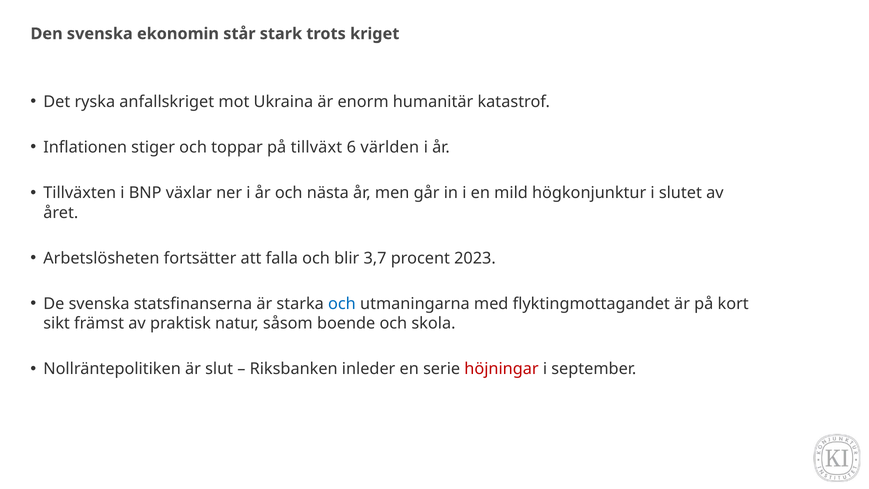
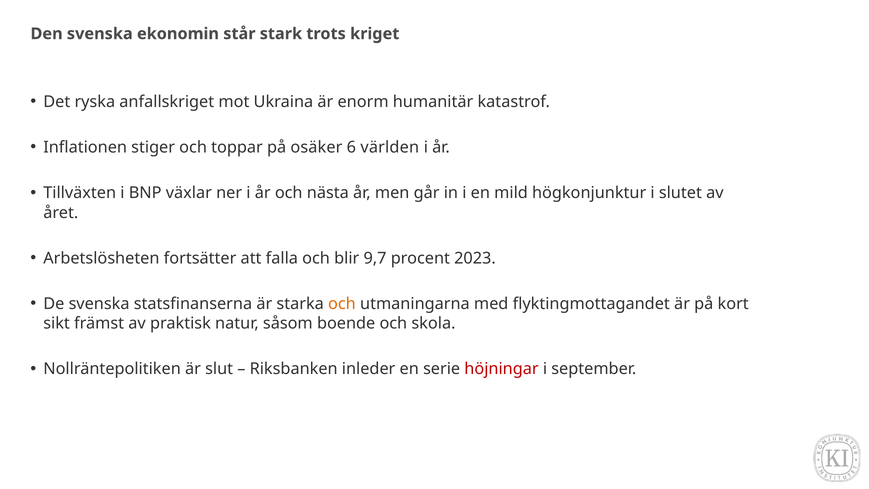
tillväxt: tillväxt -> osäker
3,7: 3,7 -> 9,7
och at (342, 304) colour: blue -> orange
